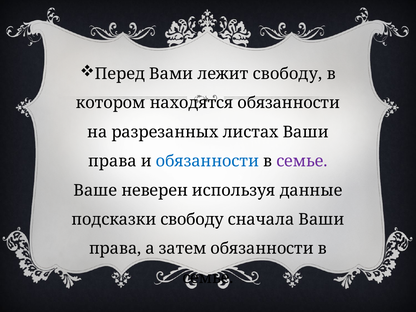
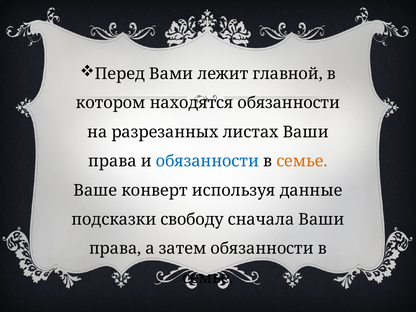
лежит свободу: свободу -> главной
семье at (302, 161) colour: purple -> orange
неверен: неверен -> конверт
